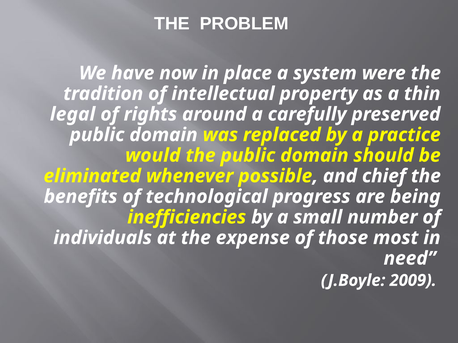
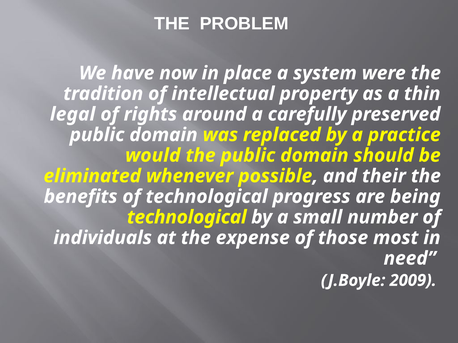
chief: chief -> their
inefficiencies at (187, 217): inefficiencies -> technological
